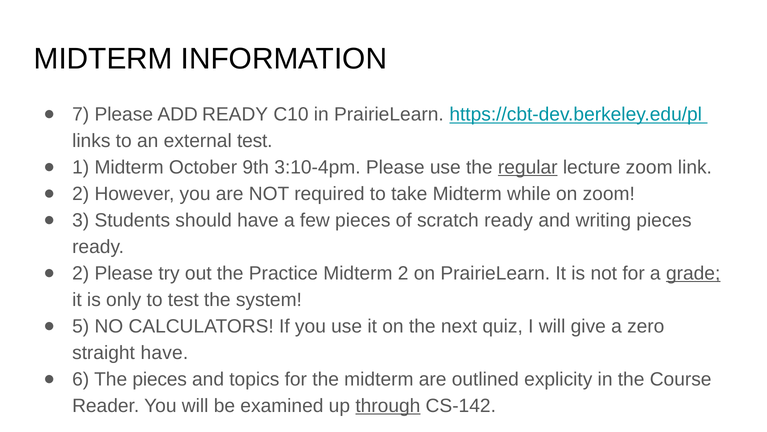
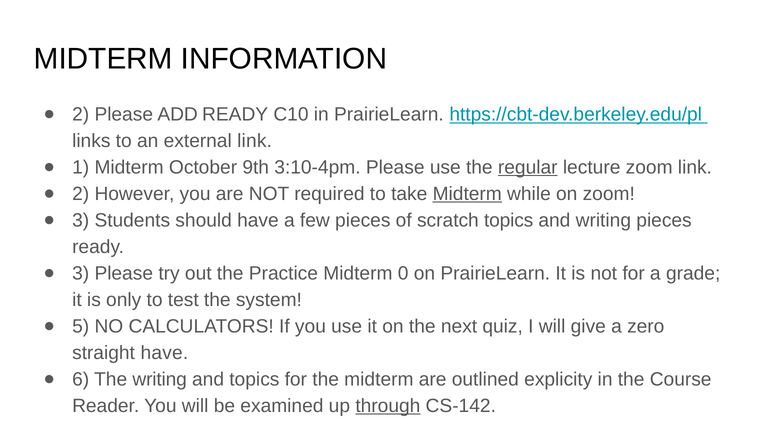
7 at (81, 114): 7 -> 2
external test: test -> link
Midterm at (467, 194) underline: none -> present
scratch ready: ready -> topics
2 at (81, 273): 2 -> 3
Midterm 2: 2 -> 0
grade underline: present -> none
The pieces: pieces -> writing
